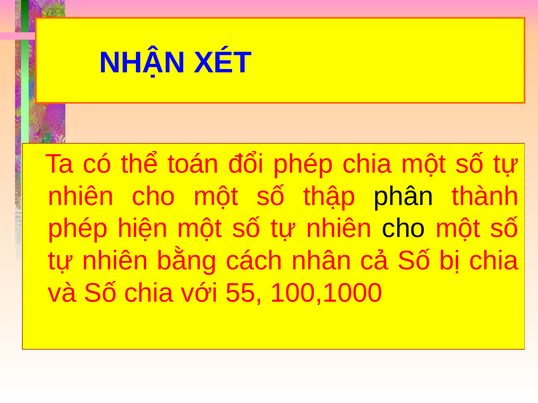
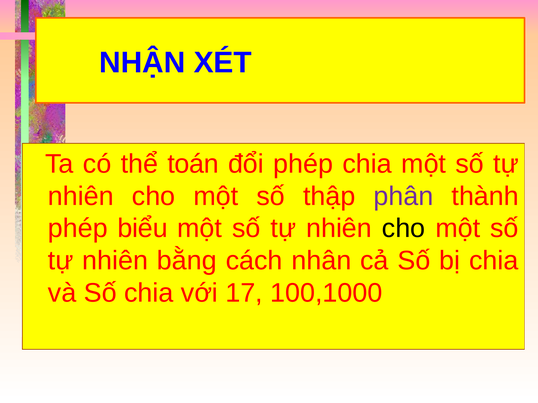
phân colour: black -> purple
hiện: hiện -> biểu
55: 55 -> 17
